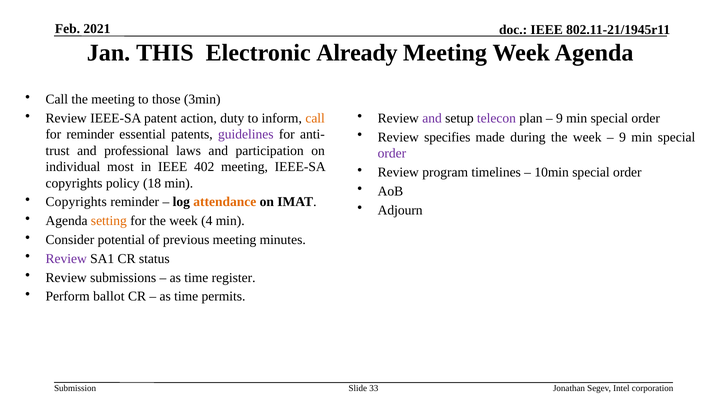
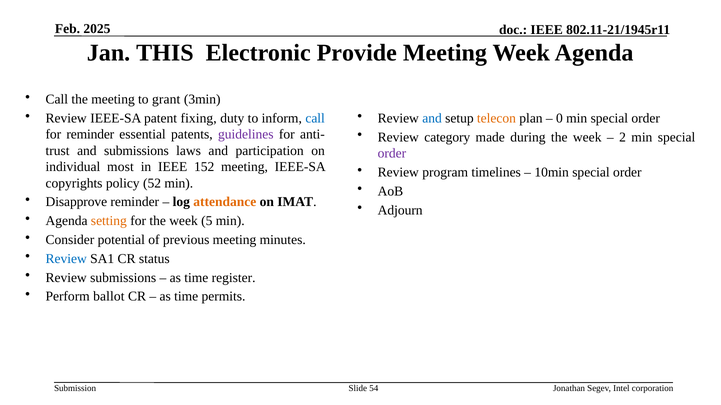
2021: 2021 -> 2025
Already: Already -> Provide
those: those -> grant
action: action -> fixing
call at (315, 119) colour: orange -> blue
and at (432, 118) colour: purple -> blue
telecon colour: purple -> orange
9 at (559, 118): 9 -> 0
specifies: specifies -> category
9 at (623, 137): 9 -> 2
and professional: professional -> submissions
402: 402 -> 152
18: 18 -> 52
Copyrights at (76, 202): Copyrights -> Disapprove
4: 4 -> 5
Review at (66, 259) colour: purple -> blue
33: 33 -> 54
